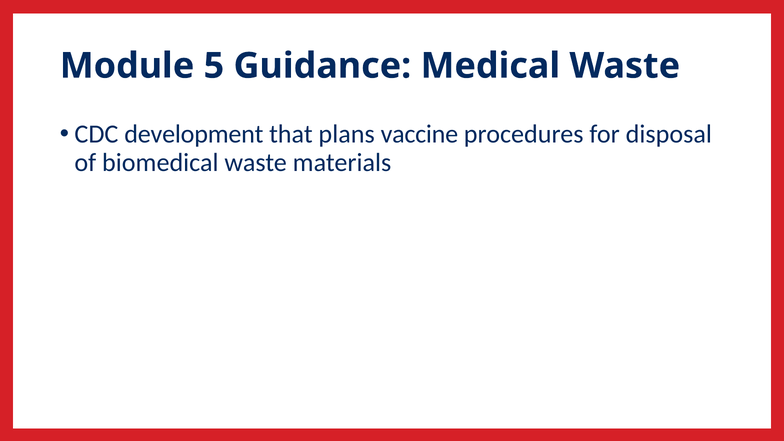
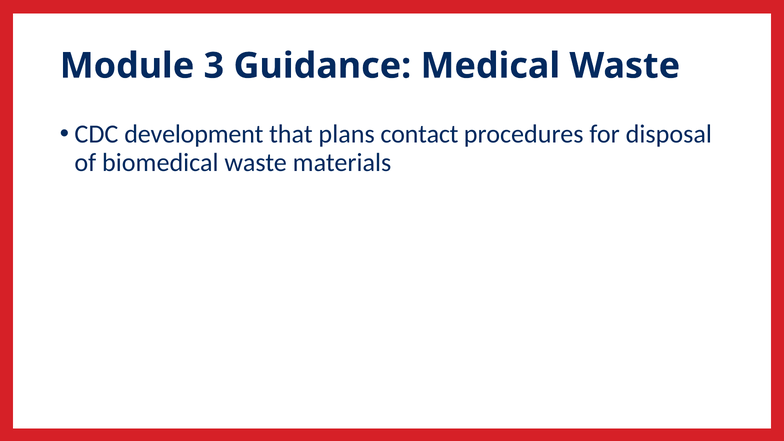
5: 5 -> 3
vaccine: vaccine -> contact
